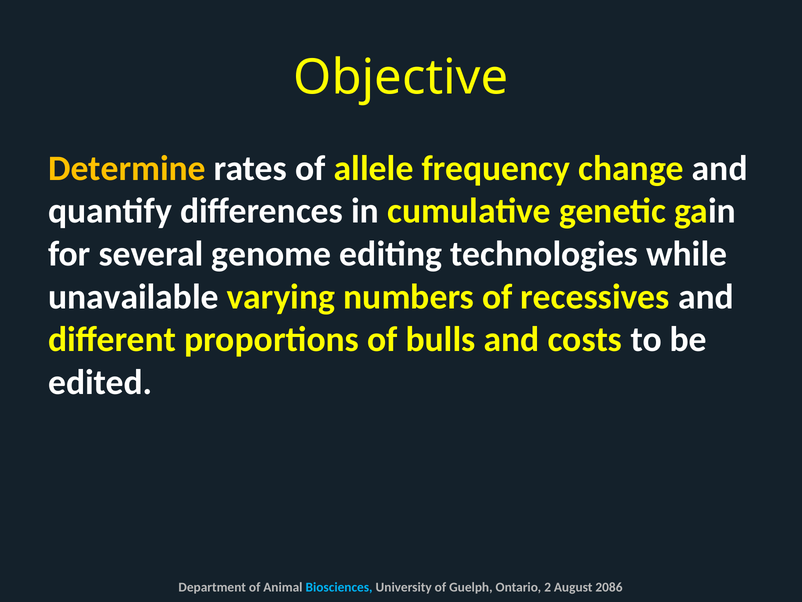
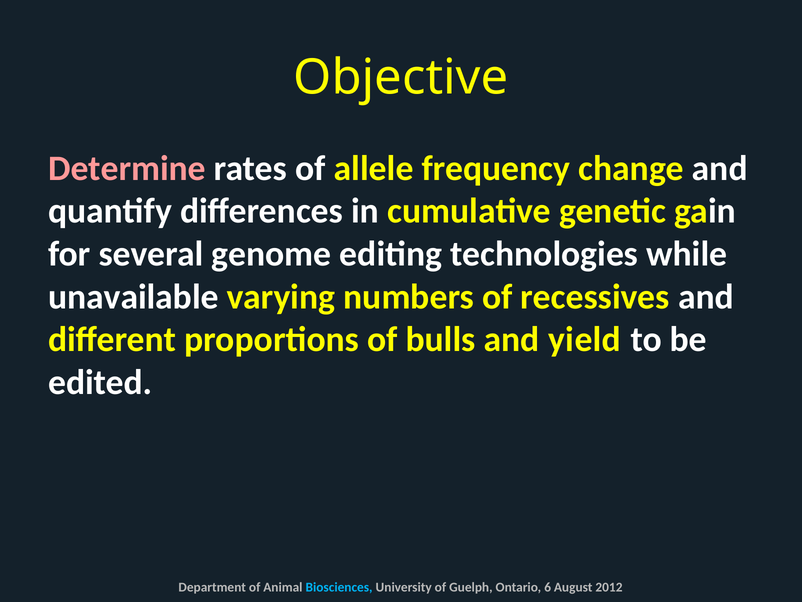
Determine colour: yellow -> pink
costs: costs -> yield
2: 2 -> 6
2086: 2086 -> 2012
